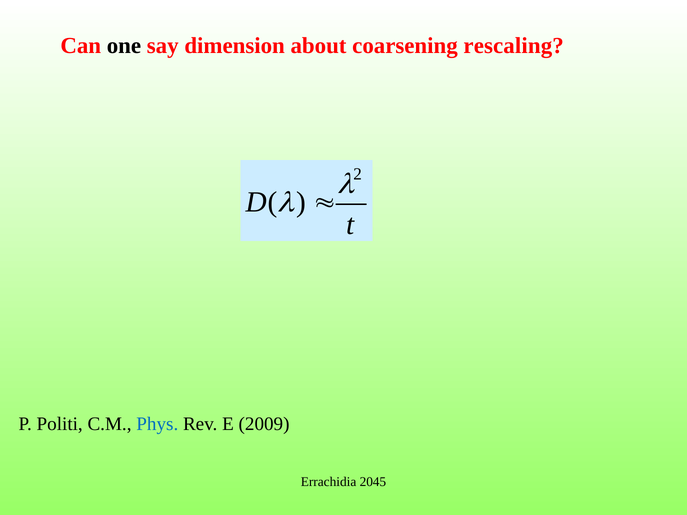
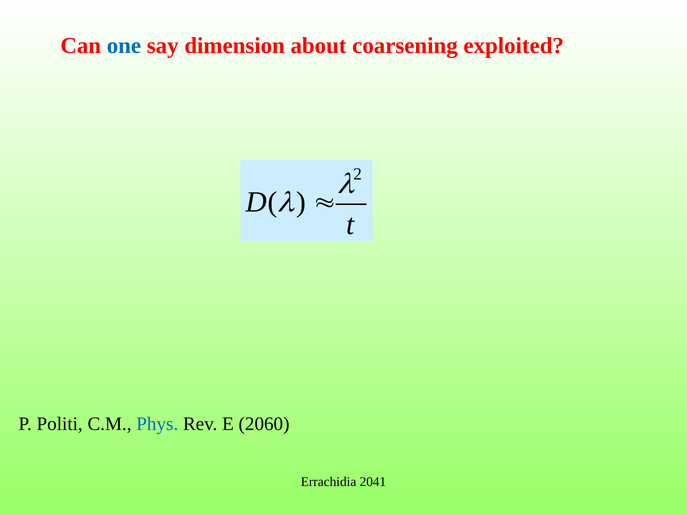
one colour: black -> blue
rescaling: rescaling -> exploited
2009: 2009 -> 2060
2045: 2045 -> 2041
